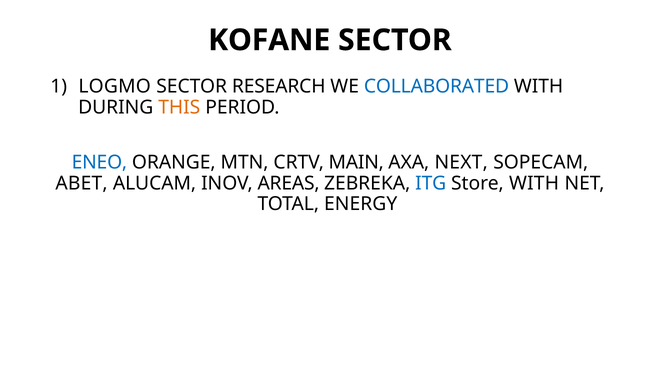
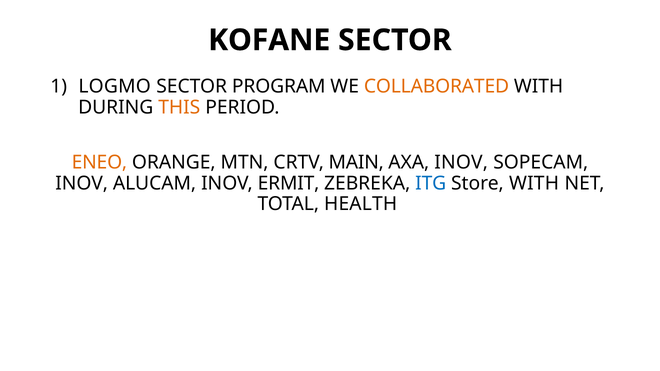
RESEARCH: RESEARCH -> PROGRAM
COLLABORATED colour: blue -> orange
ENEO colour: blue -> orange
AXA NEXT: NEXT -> INOV
ABET at (82, 183): ABET -> INOV
AREAS: AREAS -> ERMIT
ENERGY: ENERGY -> HEALTH
